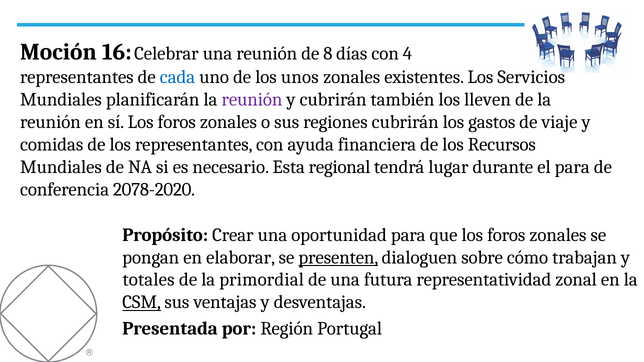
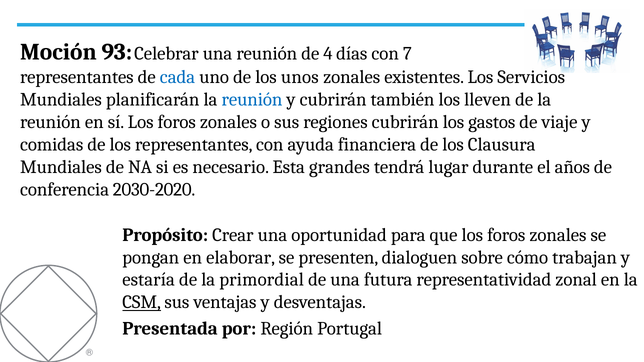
16: 16 -> 93
8: 8 -> 4
4: 4 -> 7
reunión at (252, 100) colour: purple -> blue
Recursos: Recursos -> Clausura
regional: regional -> grandes
el para: para -> años
2078-2020: 2078-2020 -> 2030-2020
presenten underline: present -> none
totales: totales -> estaría
